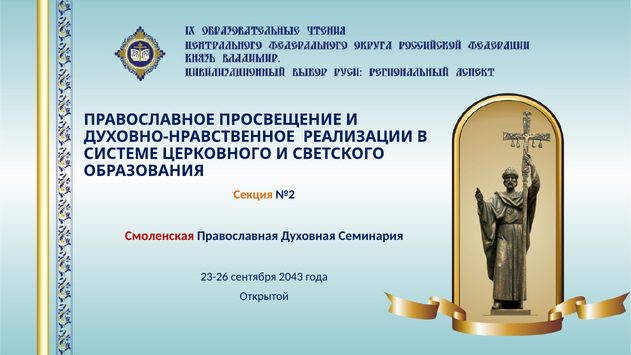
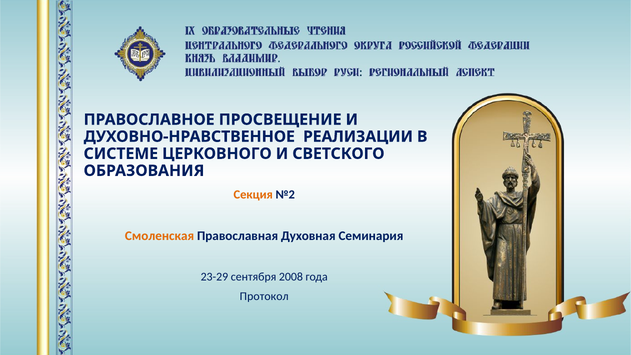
Смоленская colour: red -> orange
23-26: 23-26 -> 23-29
2043: 2043 -> 2008
Открытой: Открытой -> Протокол
